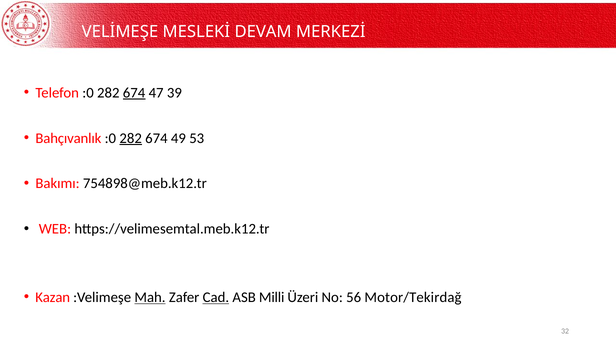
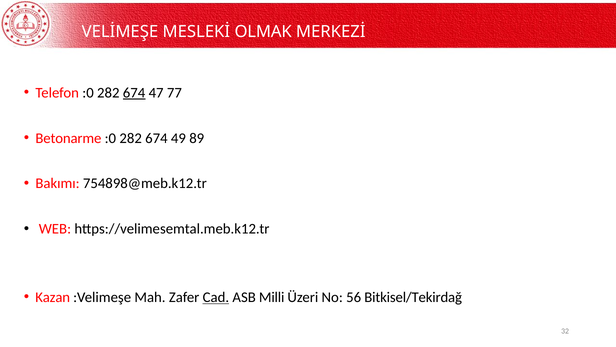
DEVAM: DEVAM -> OLMAK
39: 39 -> 77
Bahçıvanlık: Bahçıvanlık -> Betonarme
282 at (131, 138) underline: present -> none
53: 53 -> 89
Mah underline: present -> none
Motor/Tekirdağ: Motor/Tekirdağ -> Bitkisel/Tekirdağ
